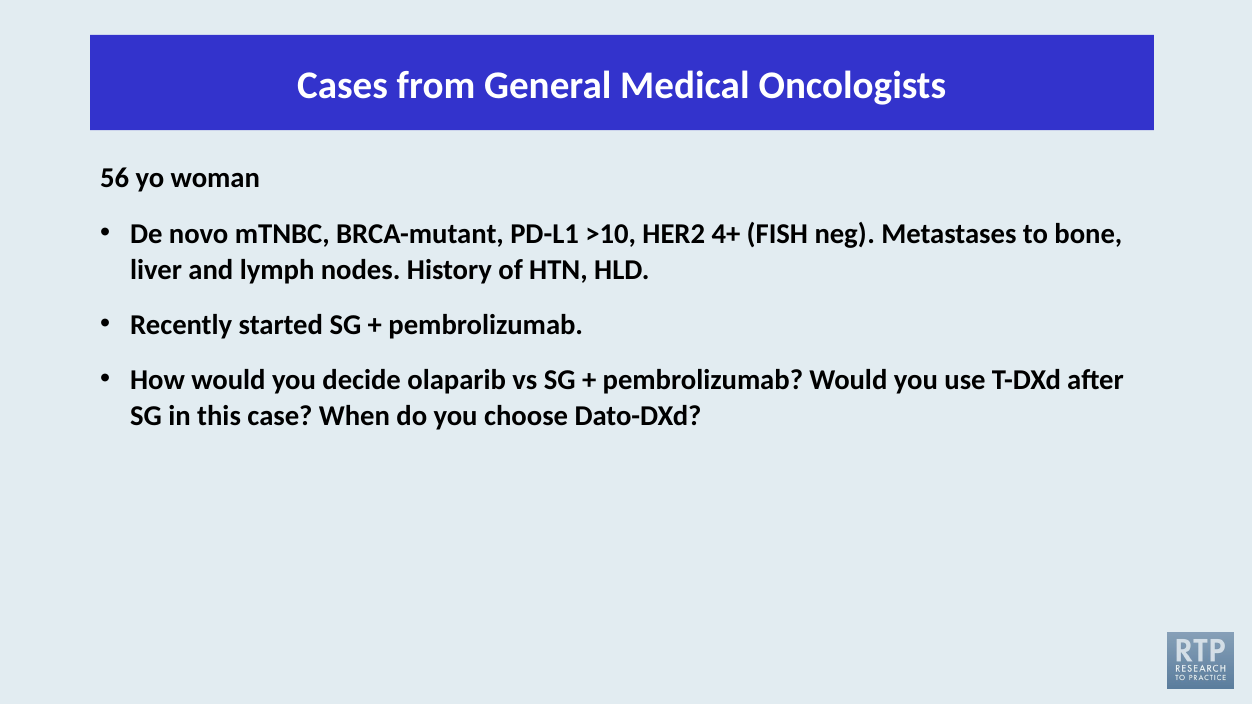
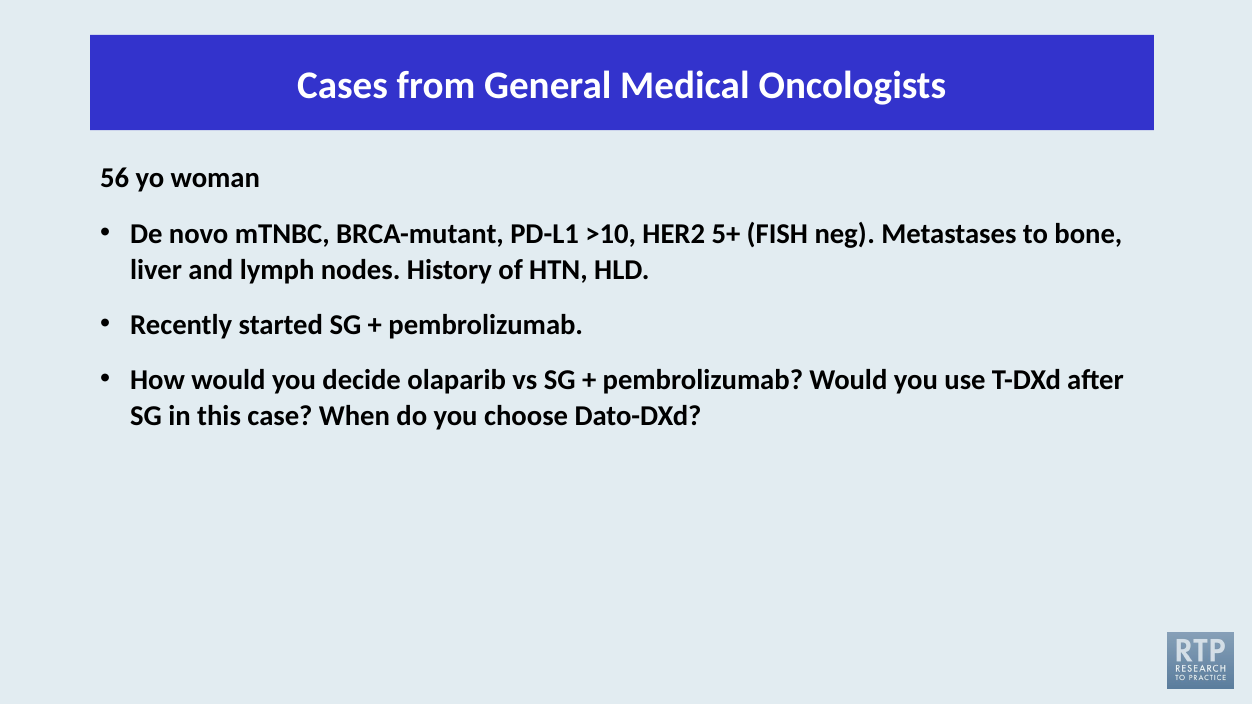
4+: 4+ -> 5+
